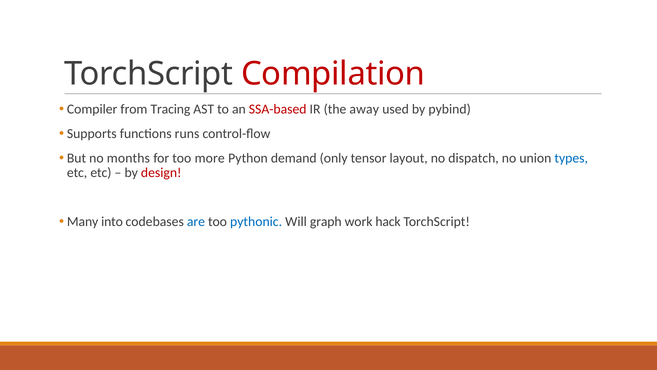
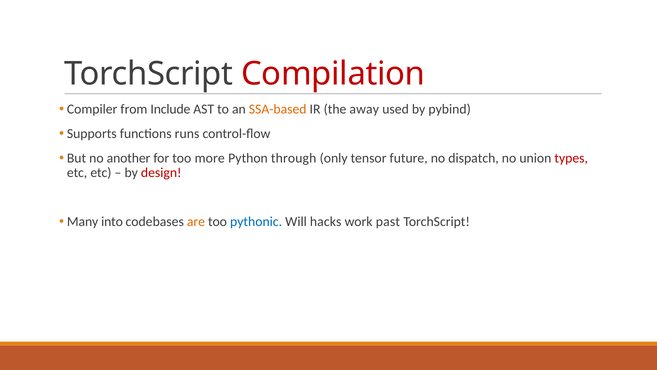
Tracing: Tracing -> Include
SSA-based colour: red -> orange
months: months -> another
demand: demand -> through
layout: layout -> future
types colour: blue -> red
are colour: blue -> orange
graph: graph -> hacks
hack: hack -> past
